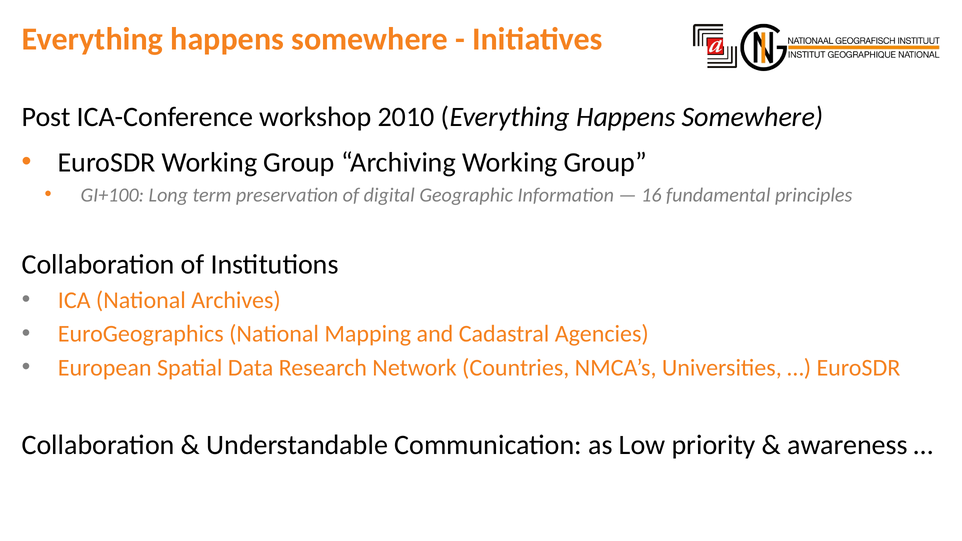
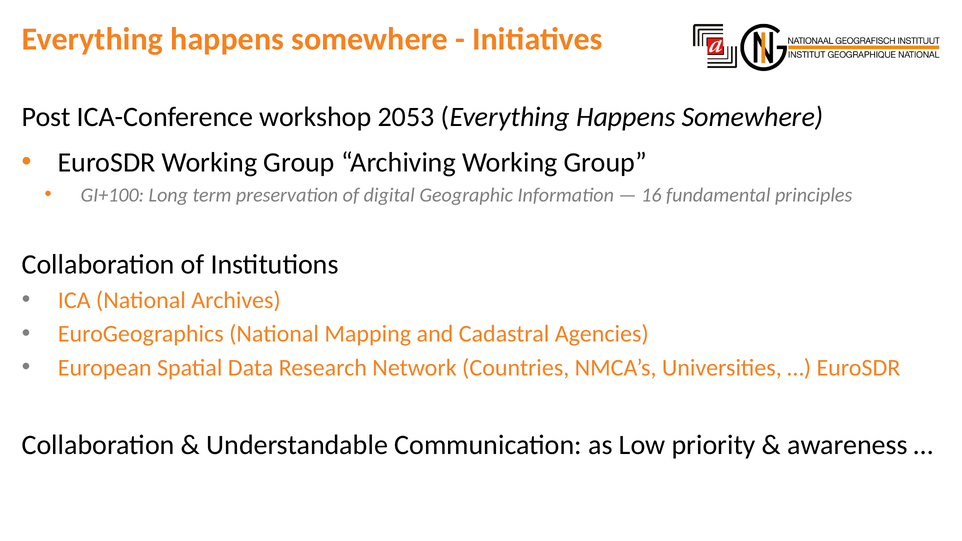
2010: 2010 -> 2053
